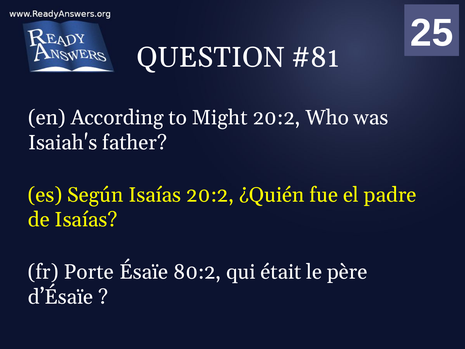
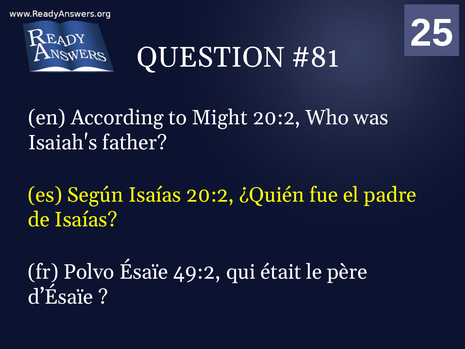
Porte: Porte -> Polvo
80:2: 80:2 -> 49:2
